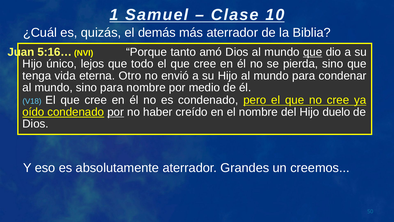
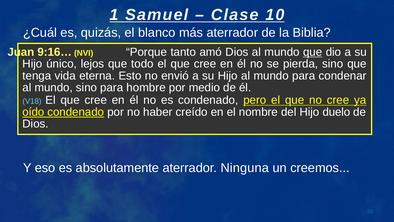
demás: demás -> blanco
5:16…: 5:16… -> 9:16…
Otro: Otro -> Esto
para nombre: nombre -> hombre
por at (116, 112) underline: present -> none
Grandes: Grandes -> Ninguna
